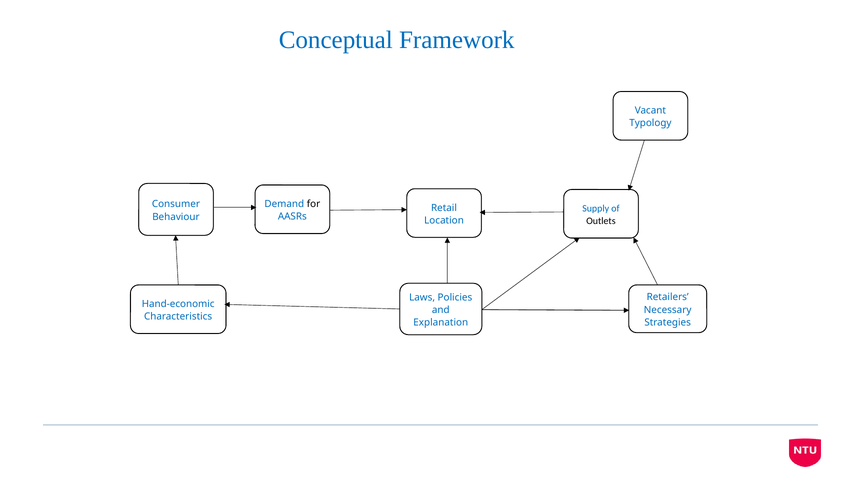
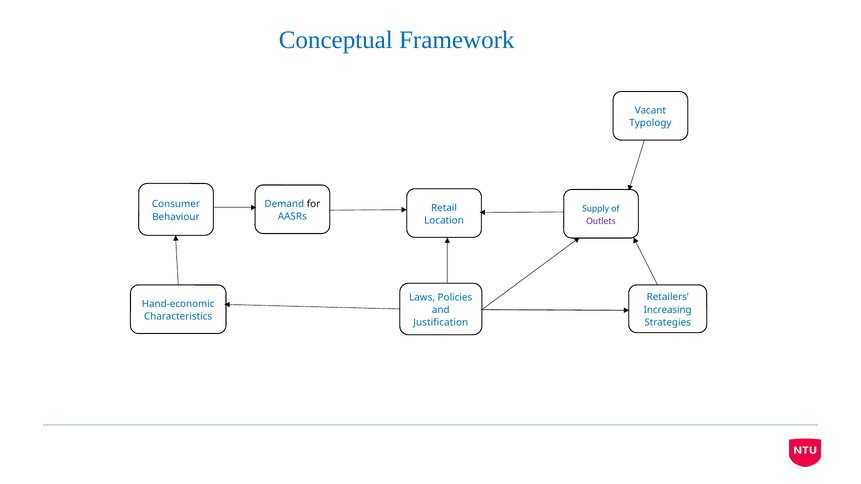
Outlets colour: black -> purple
Necessary: Necessary -> Increasing
Explanation: Explanation -> Justification
